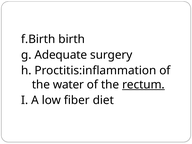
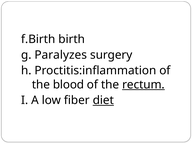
Adequate: Adequate -> Paralyzes
water: water -> blood
diet underline: none -> present
